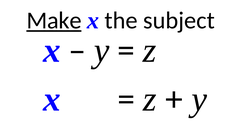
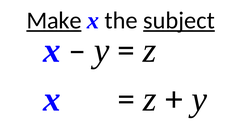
subject underline: none -> present
